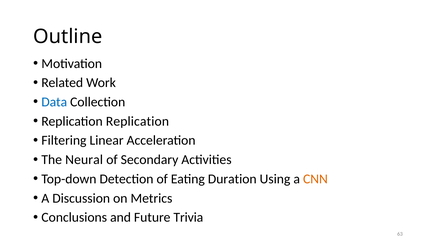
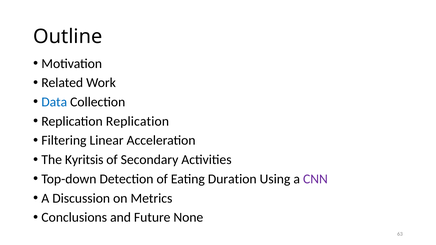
Neural: Neural -> Kyritsis
CNN colour: orange -> purple
Trivia: Trivia -> None
